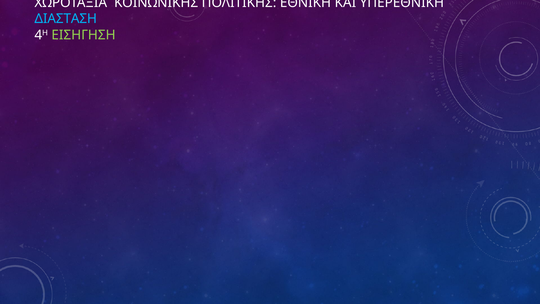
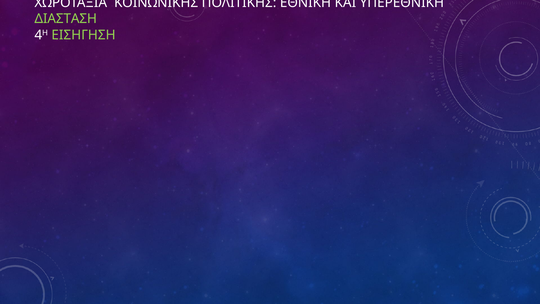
ΔΙΑΣΤΑΣΗ colour: light blue -> light green
